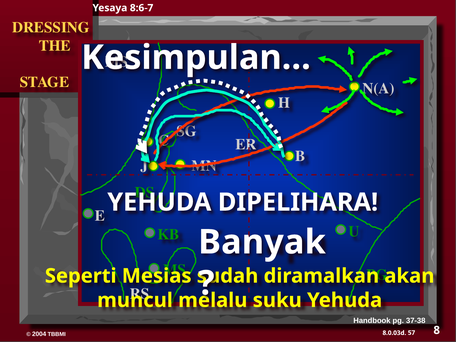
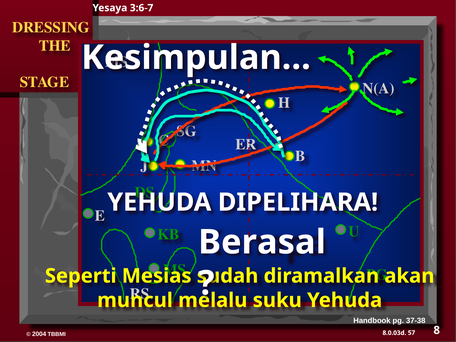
8:6-7: 8:6-7 -> 3:6-7
Banyak: Banyak -> Berasal
